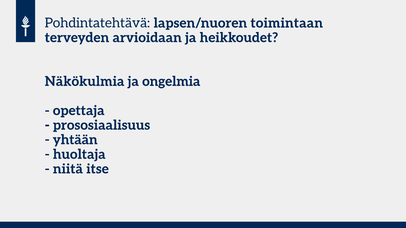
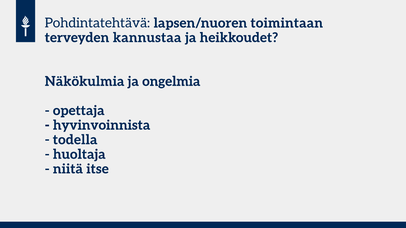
arvioidaan: arvioidaan -> kannustaa
prososiaalisuus: prososiaalisuus -> hyvinvoinnista
yhtään: yhtään -> todella
